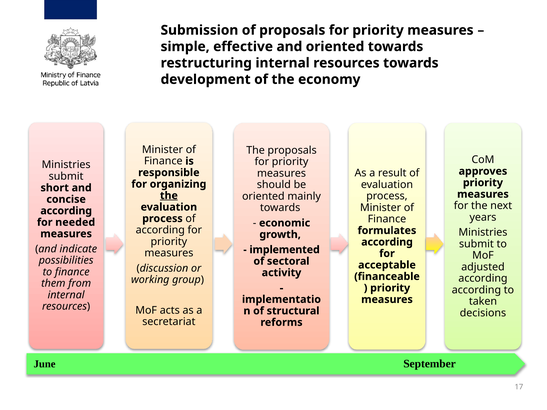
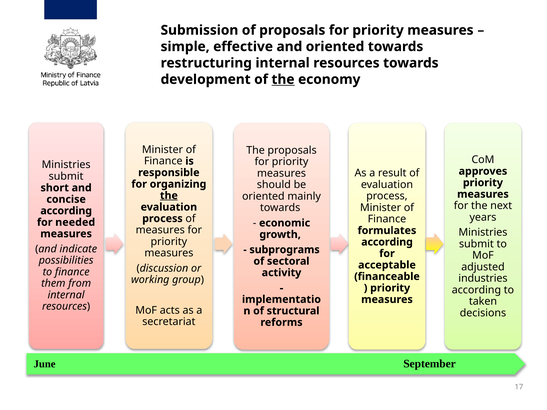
the at (283, 79) underline: none -> present
according at (160, 230): according -> measures
implemented: implemented -> subprograms
according at (483, 279): according -> industries
